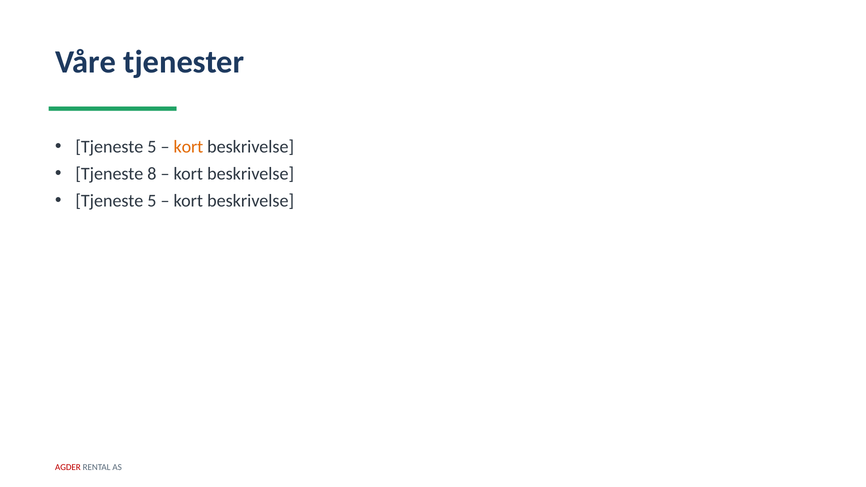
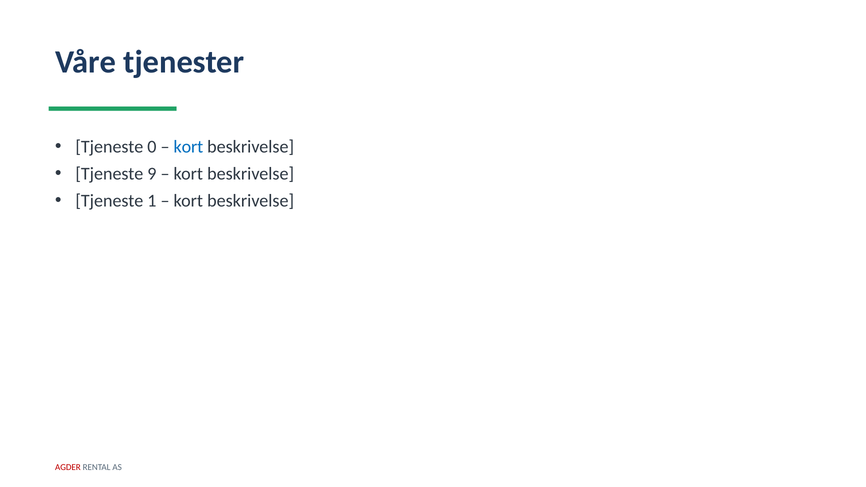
5 at (152, 147): 5 -> 0
kort at (188, 147) colour: orange -> blue
8: 8 -> 9
5 at (152, 201): 5 -> 1
